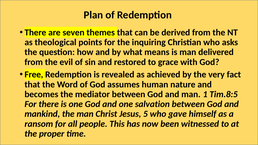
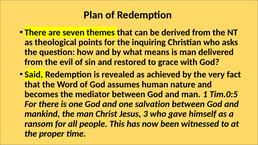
Free: Free -> Said
Tim.8:5: Tim.8:5 -> Tim.0:5
5: 5 -> 3
